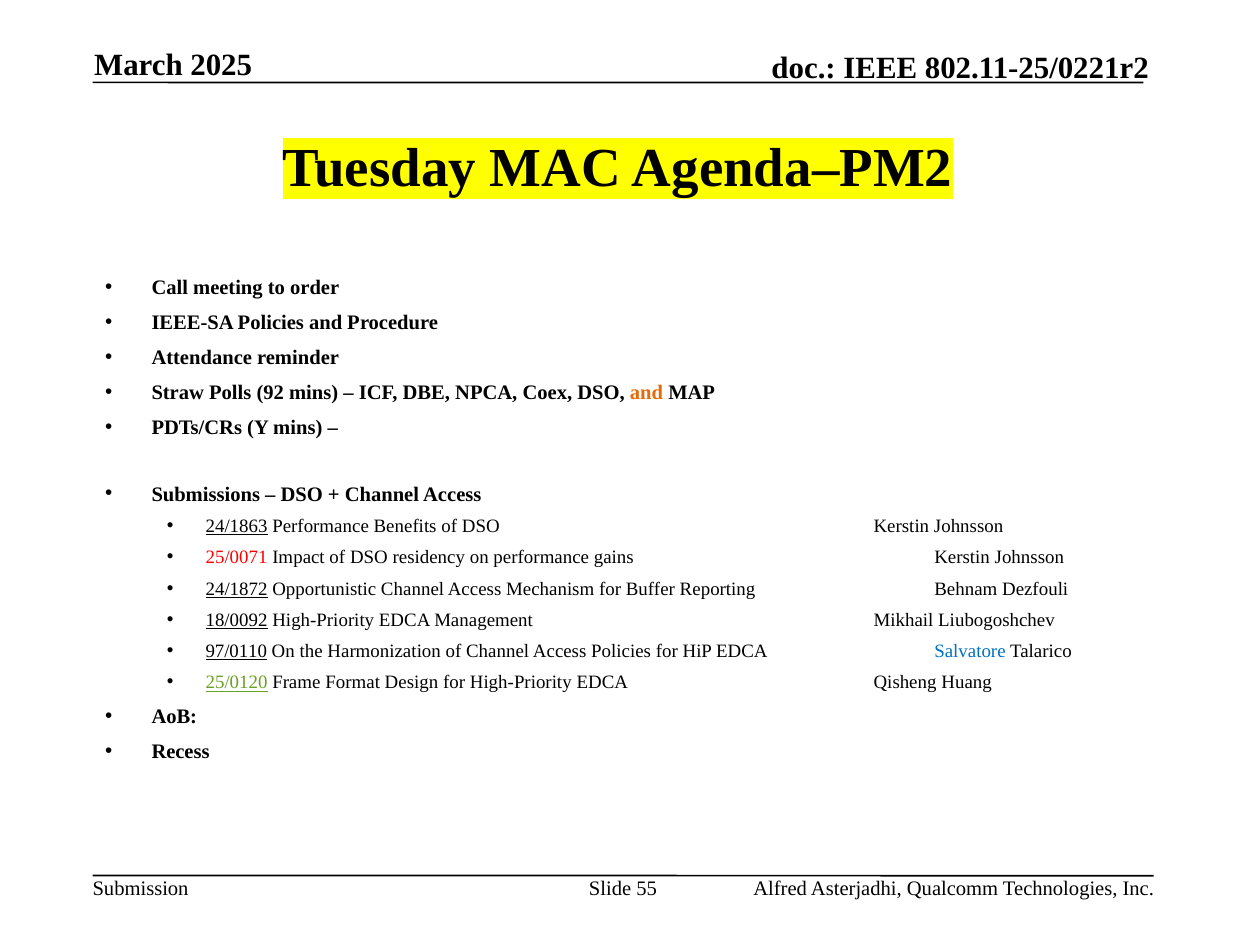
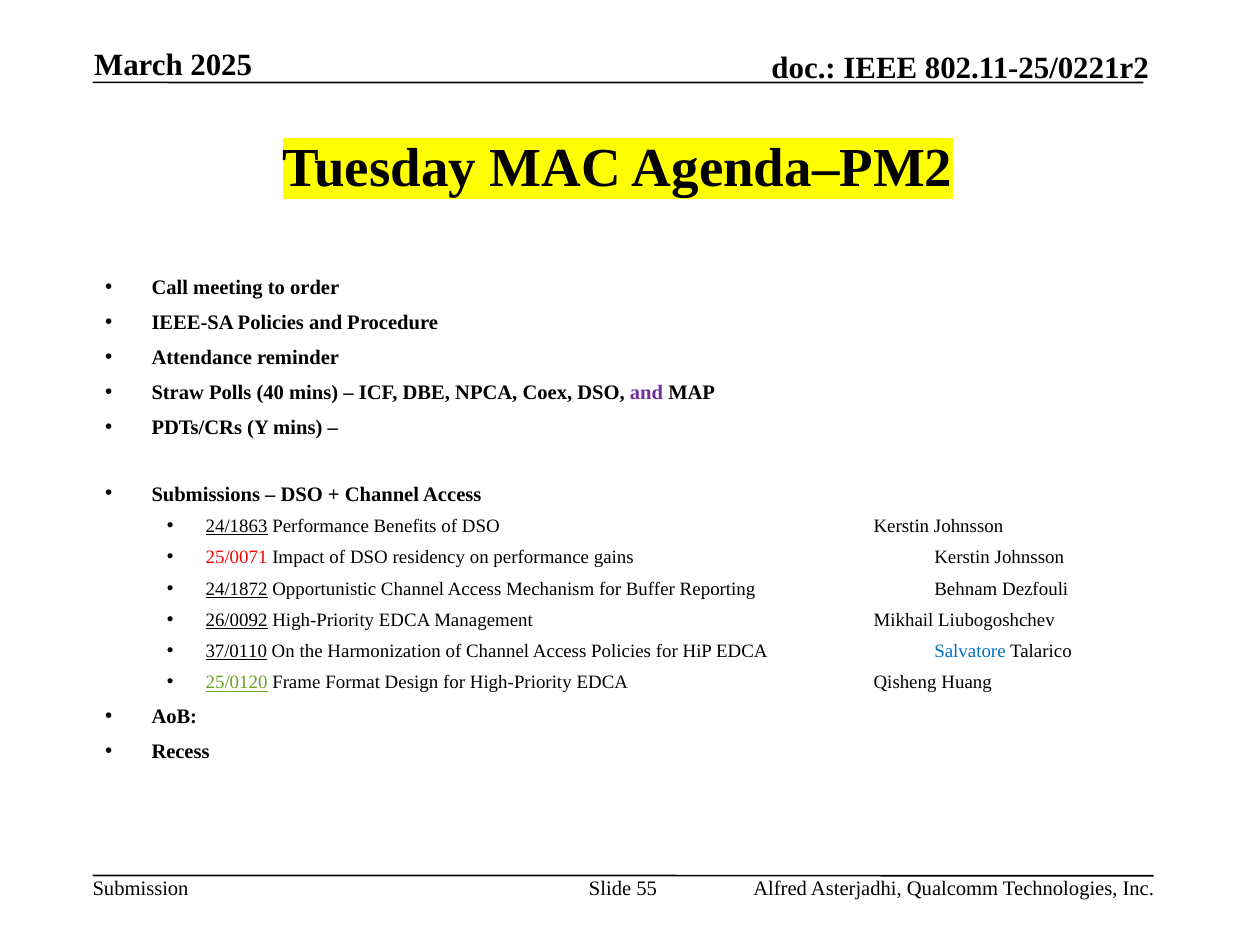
92: 92 -> 40
and at (646, 393) colour: orange -> purple
18/0092: 18/0092 -> 26/0092
97/0110: 97/0110 -> 37/0110
